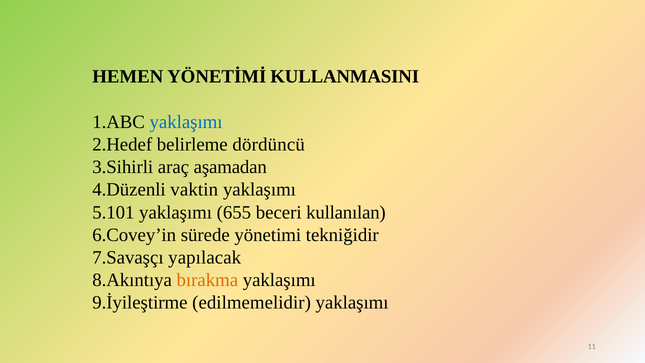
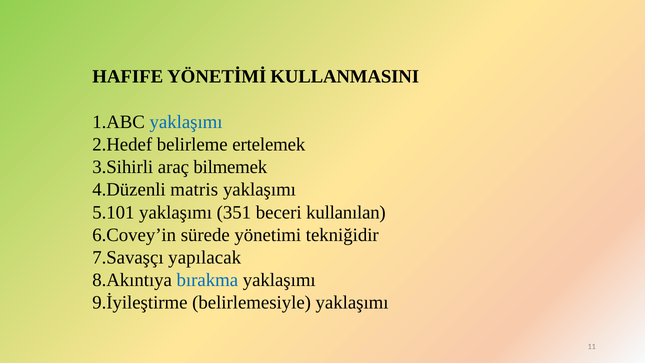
HEMEN: HEMEN -> HAFIFE
dördüncü: dördüncü -> ertelemek
aşamadan: aşamadan -> bilmemek
vaktin: vaktin -> matris
655: 655 -> 351
bırakma colour: orange -> blue
edilmemelidir: edilmemelidir -> belirlemesiyle
